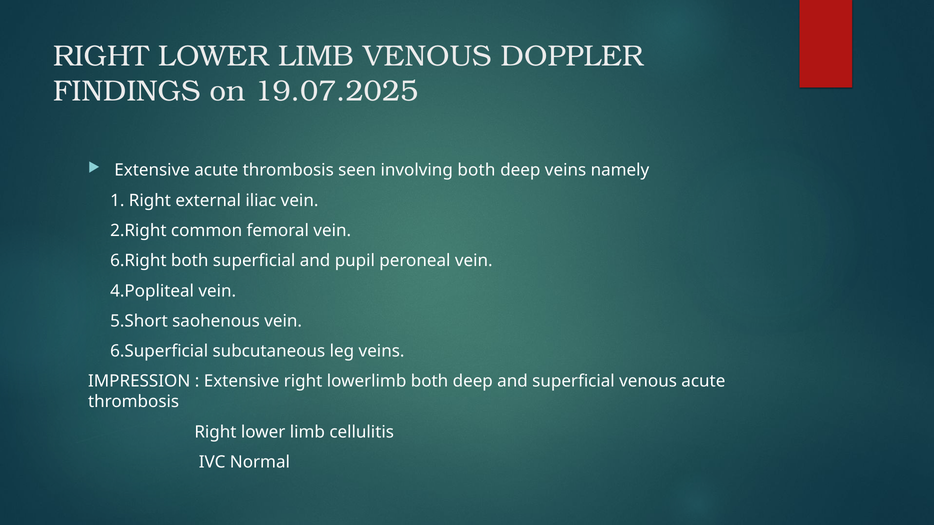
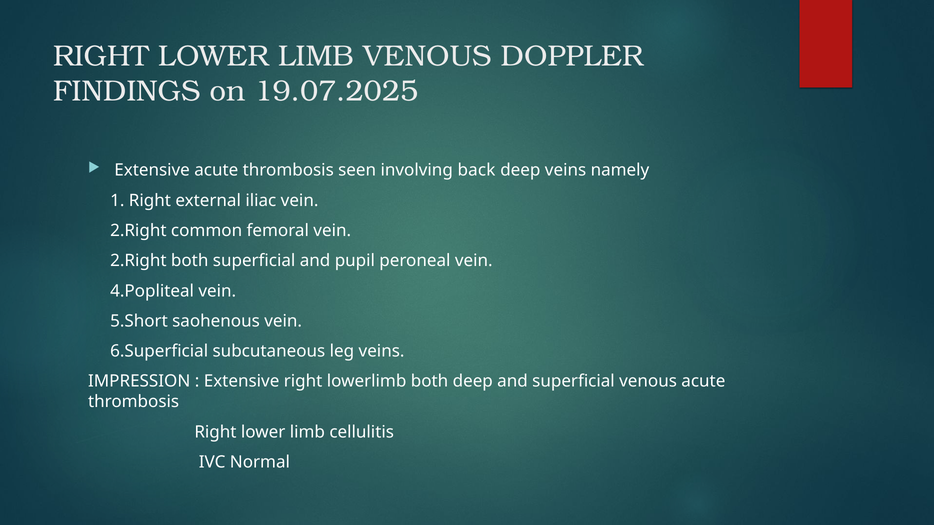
involving both: both -> back
6.Right at (138, 261): 6.Right -> 2.Right
